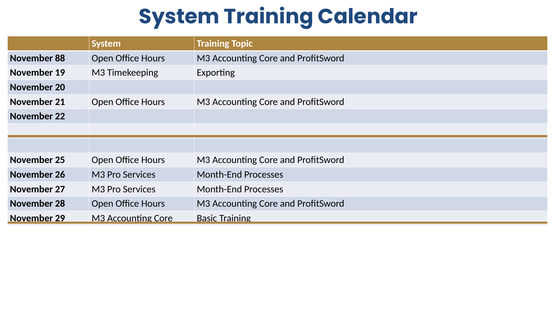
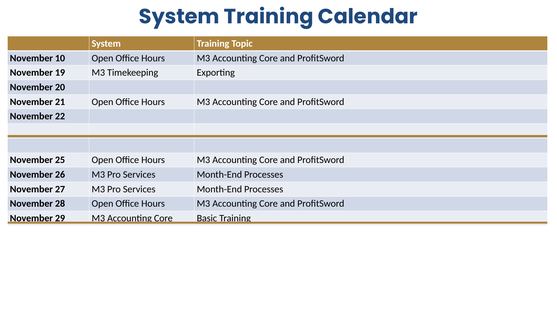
88: 88 -> 10
